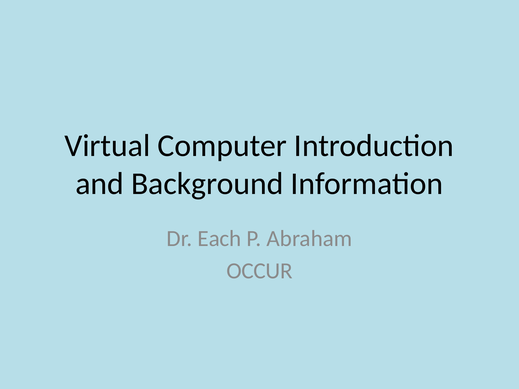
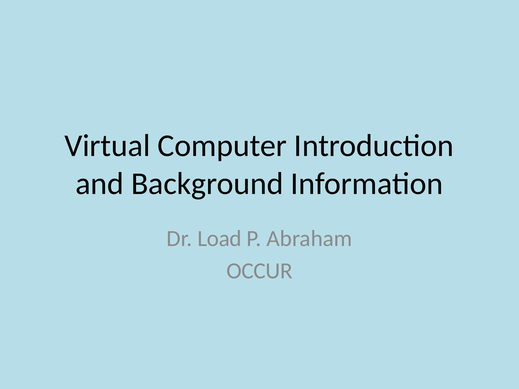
Each: Each -> Load
